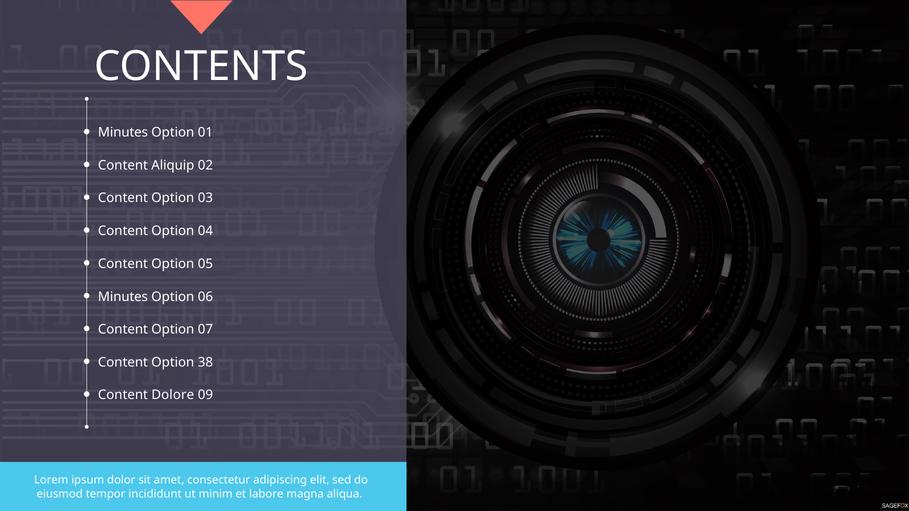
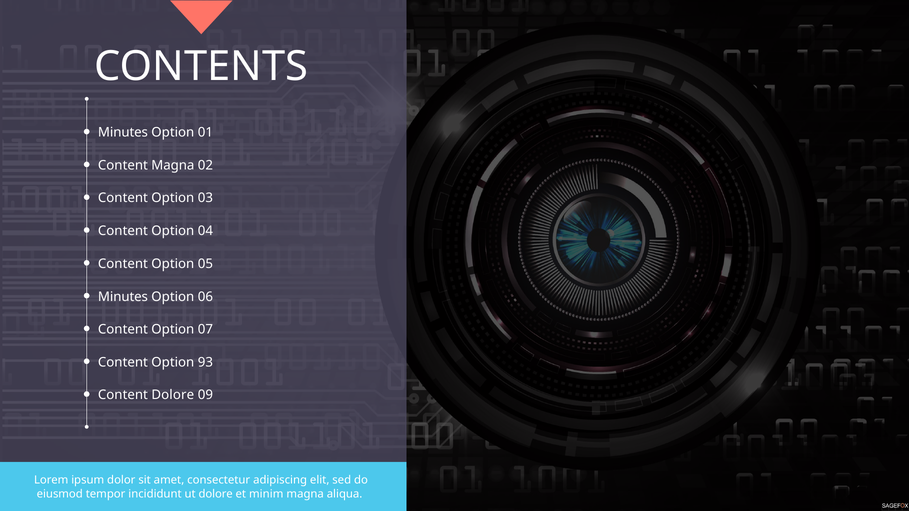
Content Aliquip: Aliquip -> Magna
38: 38 -> 93
ut minim: minim -> dolore
labore: labore -> minim
